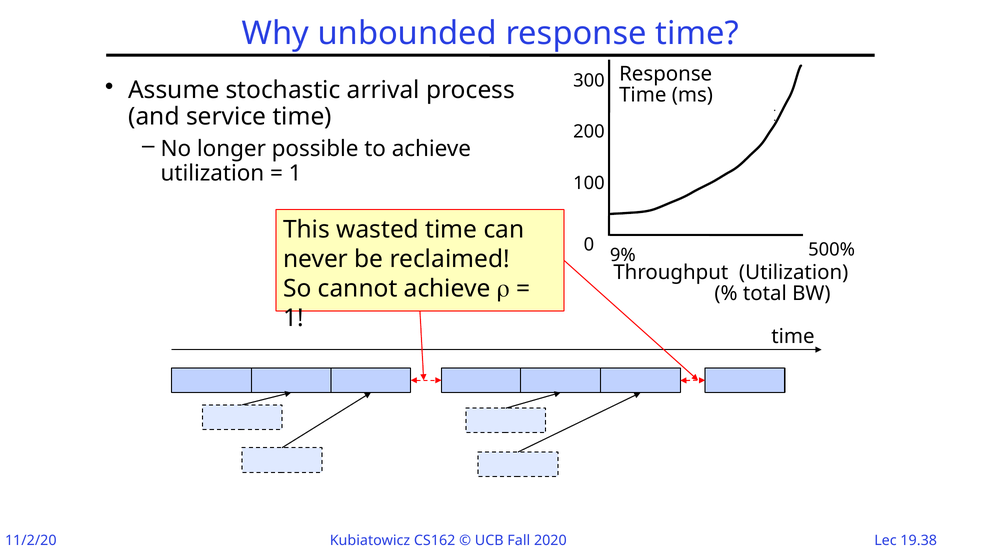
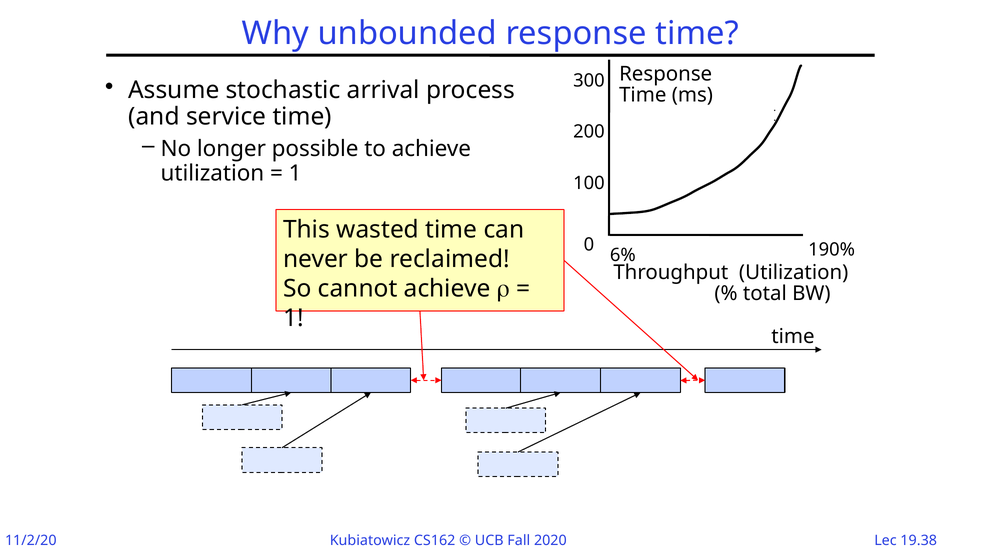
500%: 500% -> 190%
9%: 9% -> 6%
